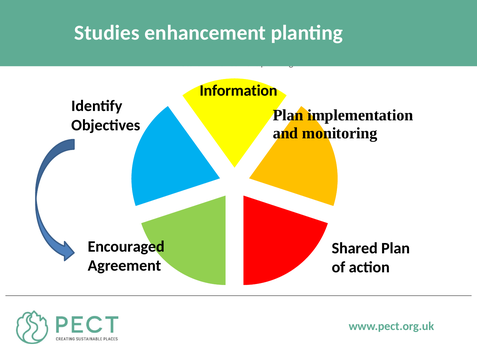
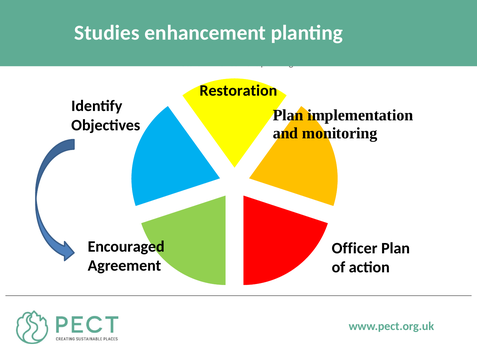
Information: Information -> Restoration
Shared: Shared -> Officer
